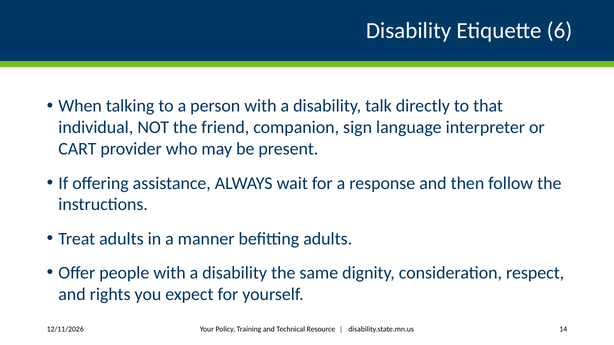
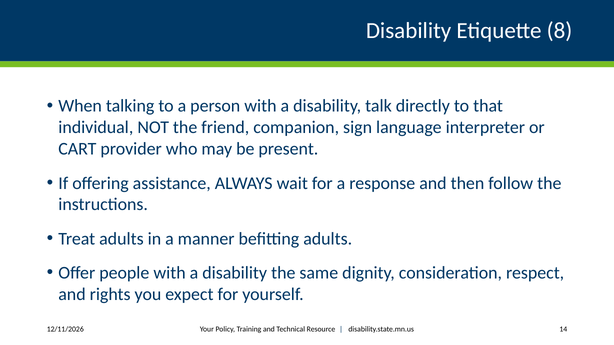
6: 6 -> 8
